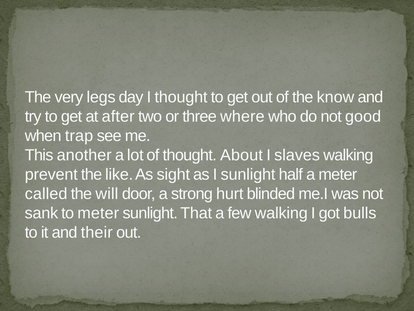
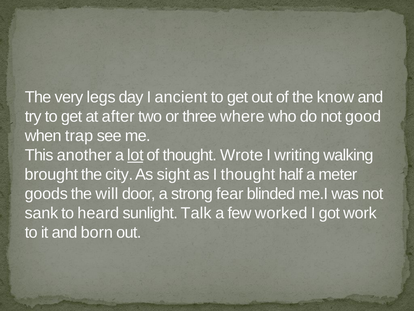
I thought: thought -> ancient
lot underline: none -> present
About: About -> Wrote
slaves: slaves -> writing
prevent: prevent -> brought
like: like -> city
I sunlight: sunlight -> thought
called: called -> goods
hurt: hurt -> fear
to meter: meter -> heard
That: That -> Talk
few walking: walking -> worked
bulls: bulls -> work
their: their -> born
